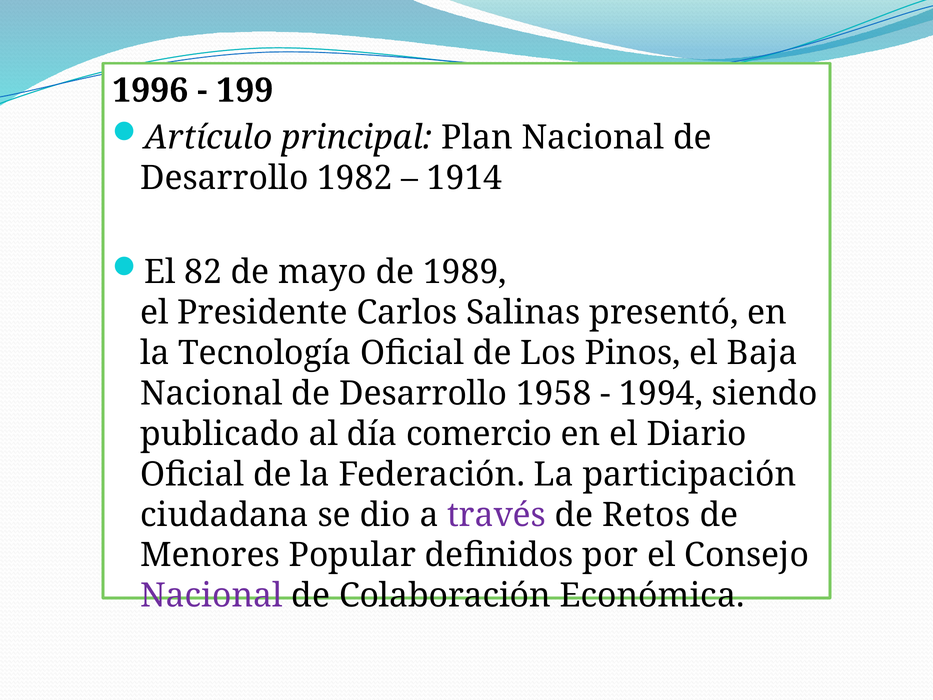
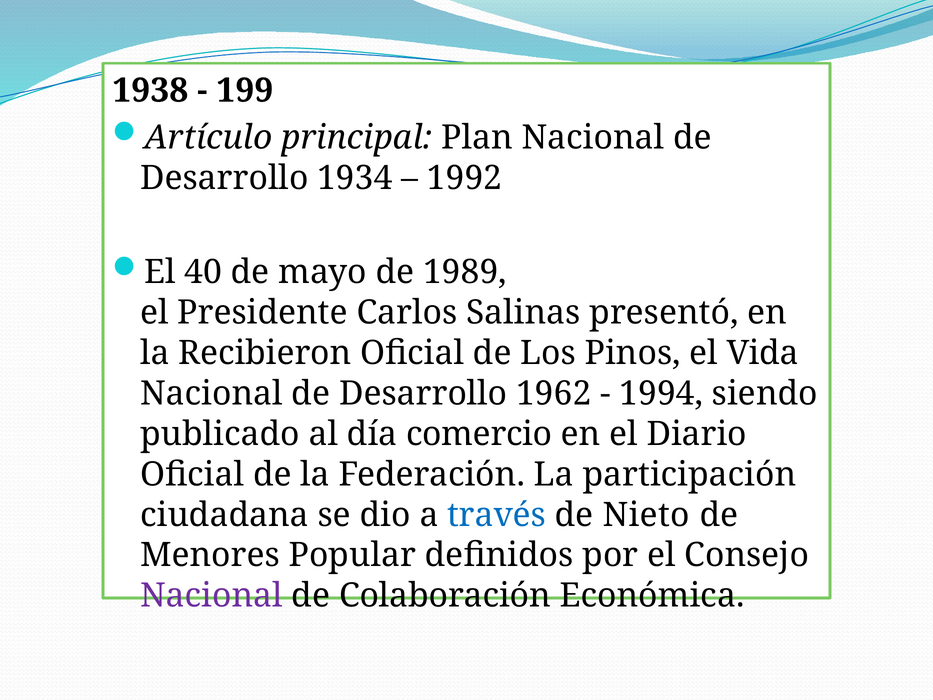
1996: 1996 -> 1938
1982: 1982 -> 1934
1914: 1914 -> 1992
82: 82 -> 40
Tecnología: Tecnología -> Recibieron
Baja: Baja -> Vida
1958: 1958 -> 1962
través colour: purple -> blue
Retos: Retos -> Nieto
